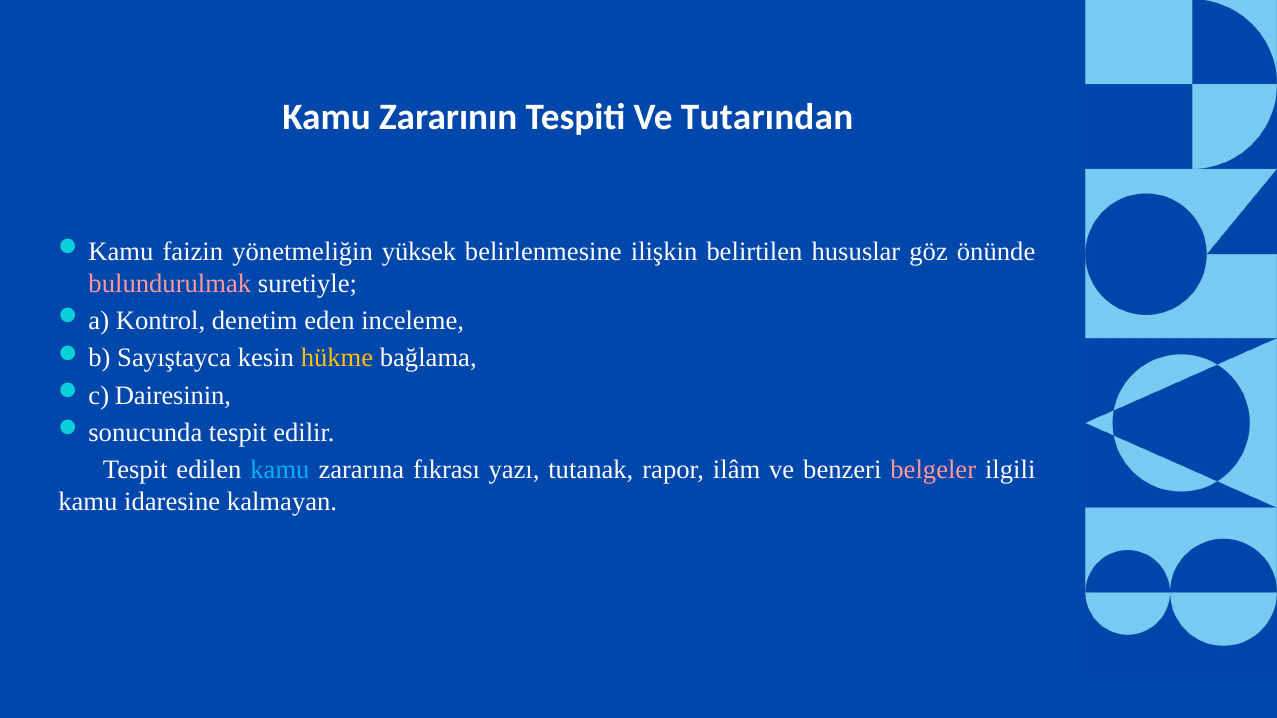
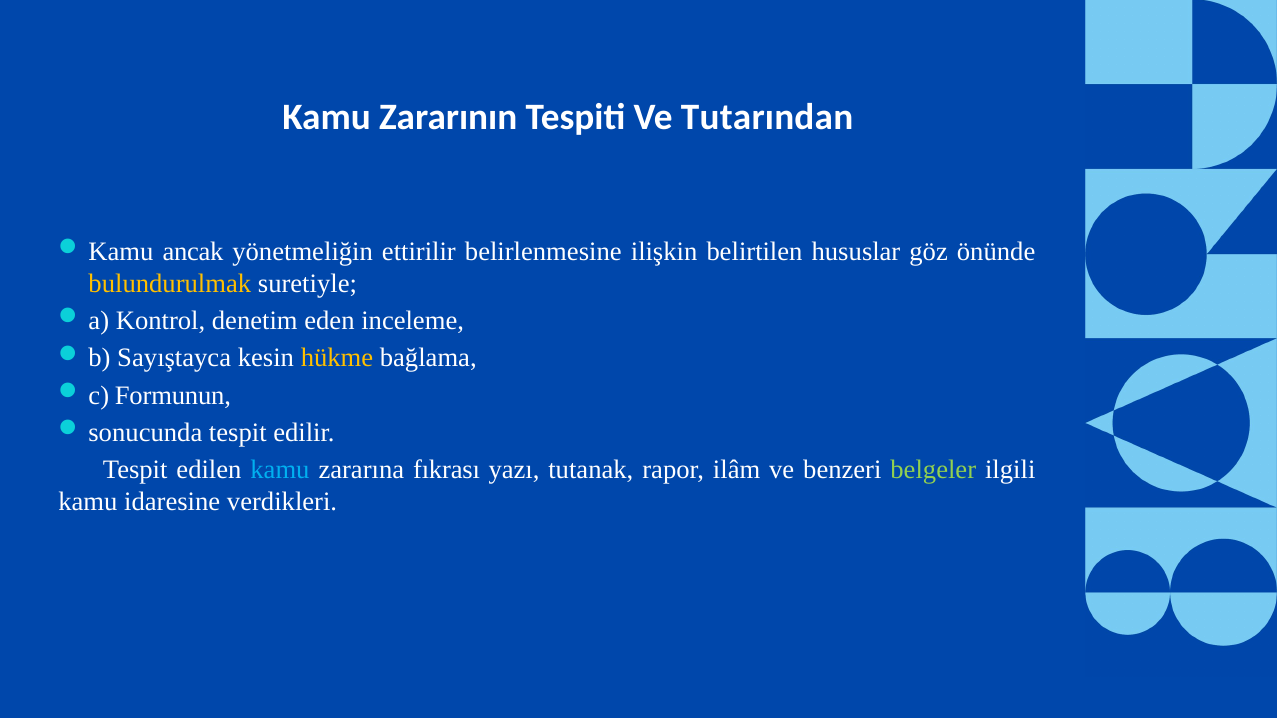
faizin: faizin -> ancak
yüksek: yüksek -> ettirilir
bulundurulmak colour: pink -> yellow
Dairesinin: Dairesinin -> Formunun
belgeler colour: pink -> light green
kalmayan: kalmayan -> verdikleri
